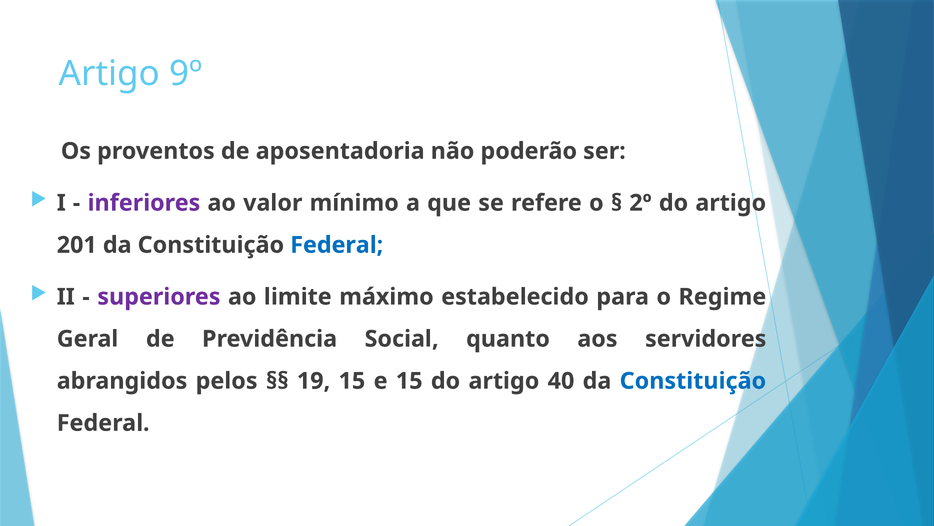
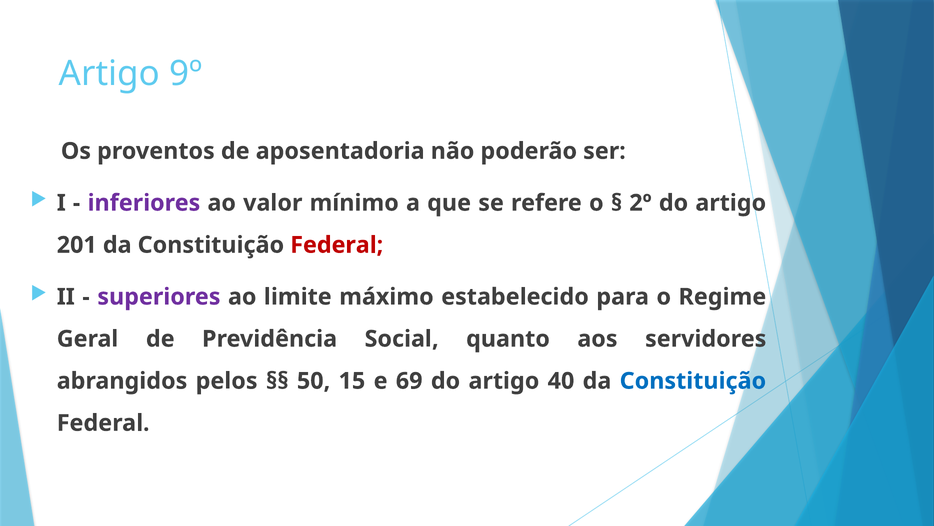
Federal at (337, 245) colour: blue -> red
19: 19 -> 50
e 15: 15 -> 69
